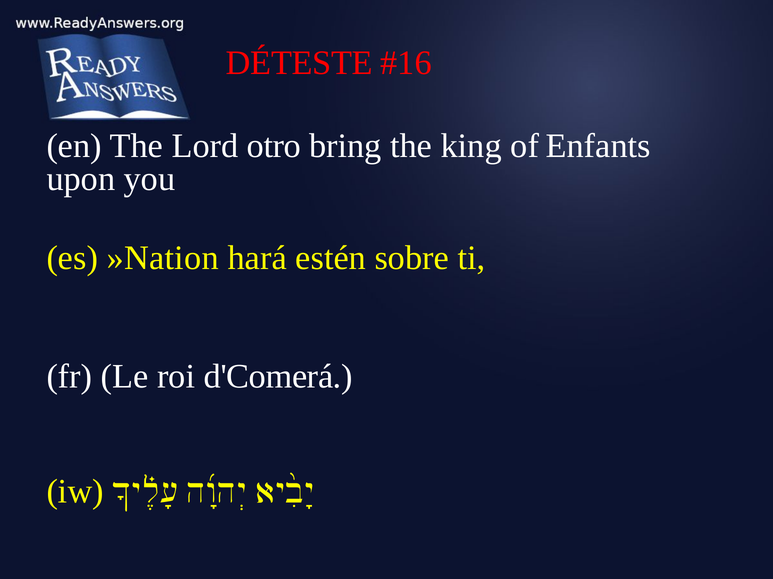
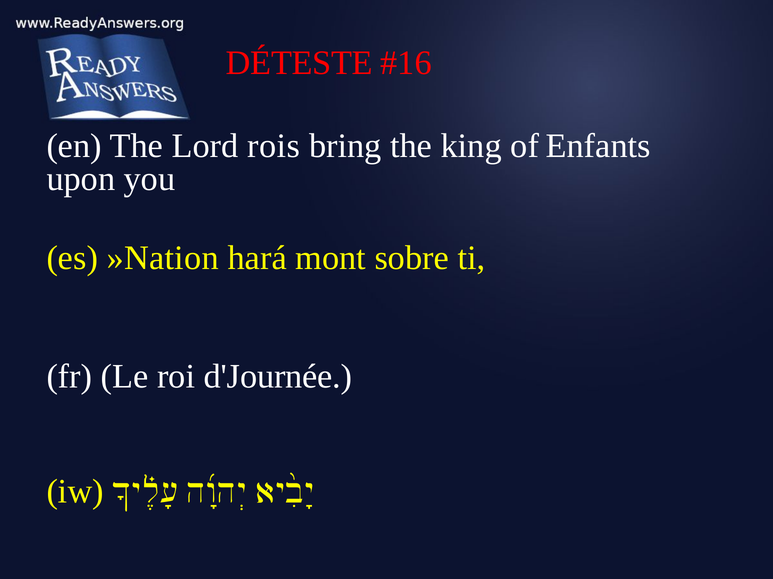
otro: otro -> rois
estén: estén -> mont
d'Comerá: d'Comerá -> d'Journée
